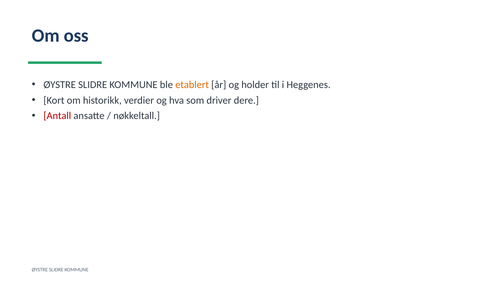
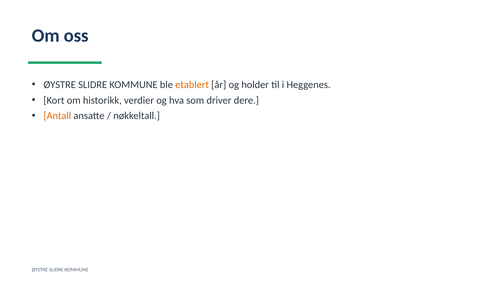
Antall colour: red -> orange
